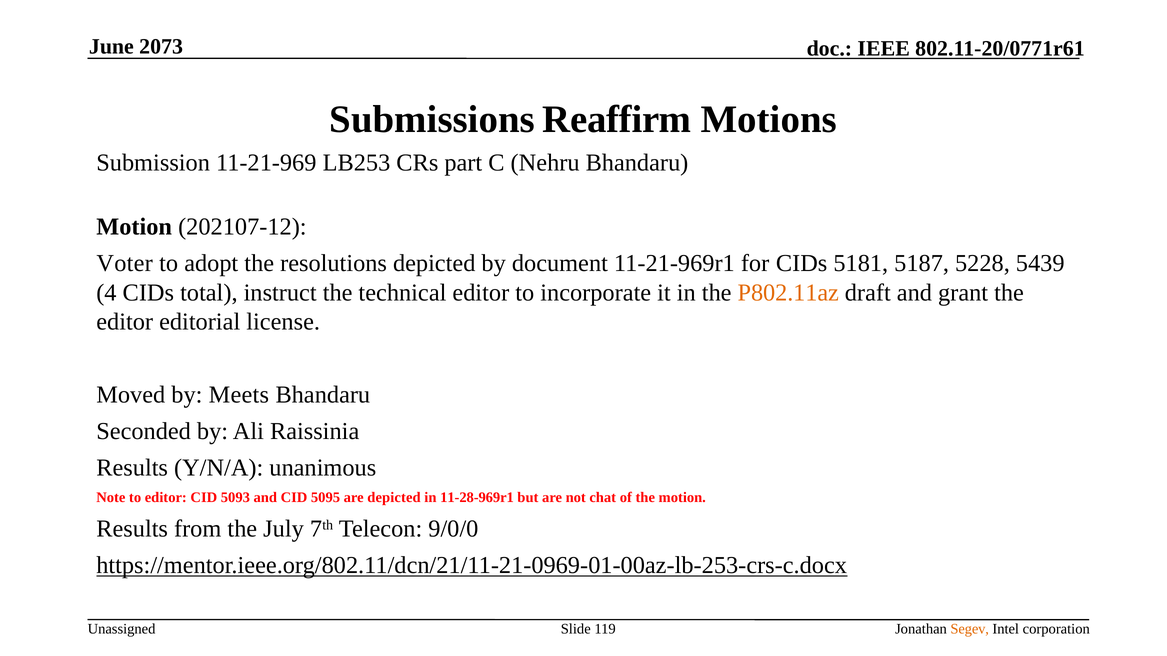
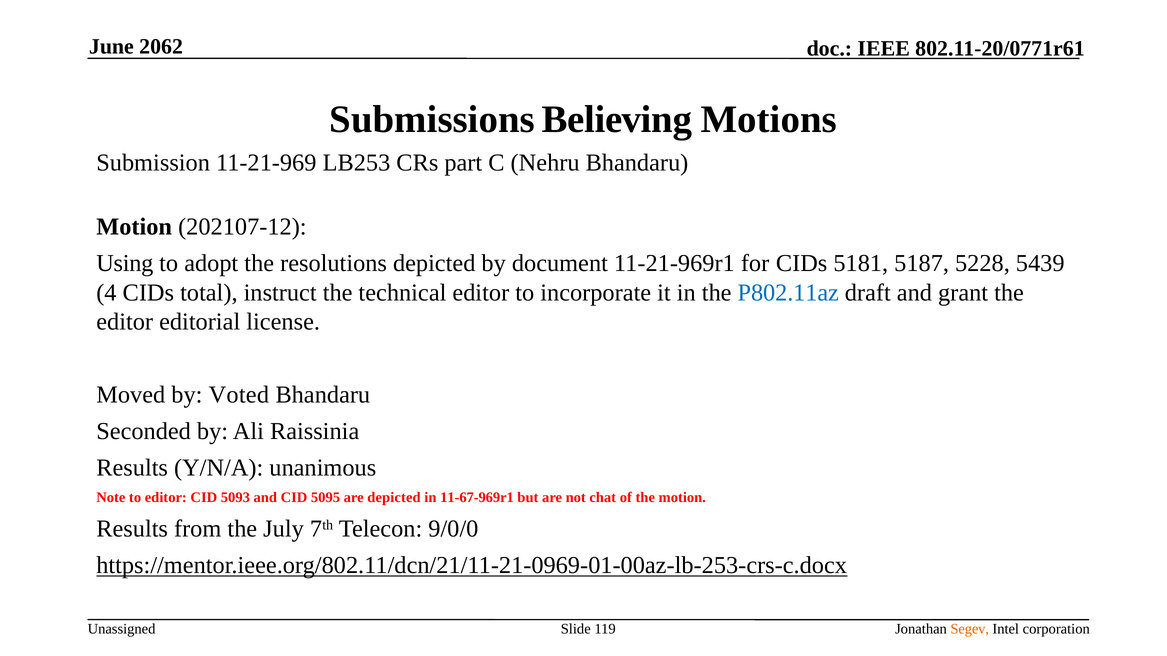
2073: 2073 -> 2062
Reaffirm: Reaffirm -> Believing
Voter: Voter -> Using
P802.11az colour: orange -> blue
Meets: Meets -> Voted
11-28-969r1: 11-28-969r1 -> 11-67-969r1
